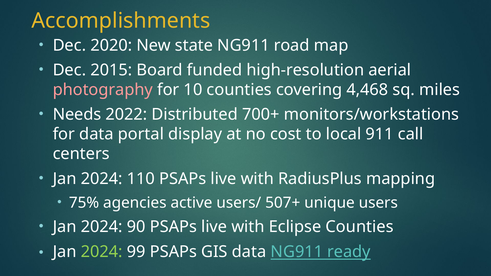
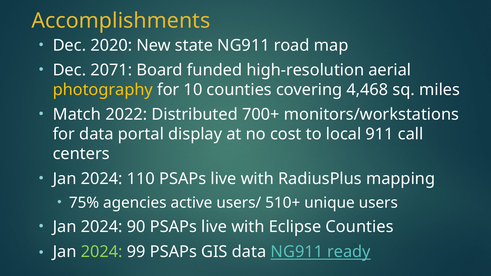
2015: 2015 -> 2071
photography colour: pink -> yellow
Needs: Needs -> Match
507+: 507+ -> 510+
